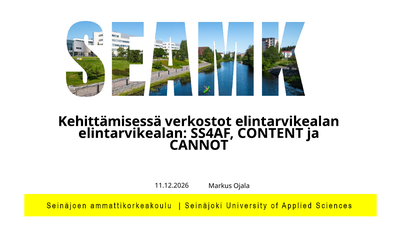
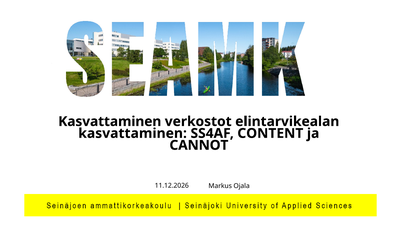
Kehittämisessä at (110, 122): Kehittämisessä -> Kasvattaminen
elintarvikealan at (133, 134): elintarvikealan -> kasvattaminen
